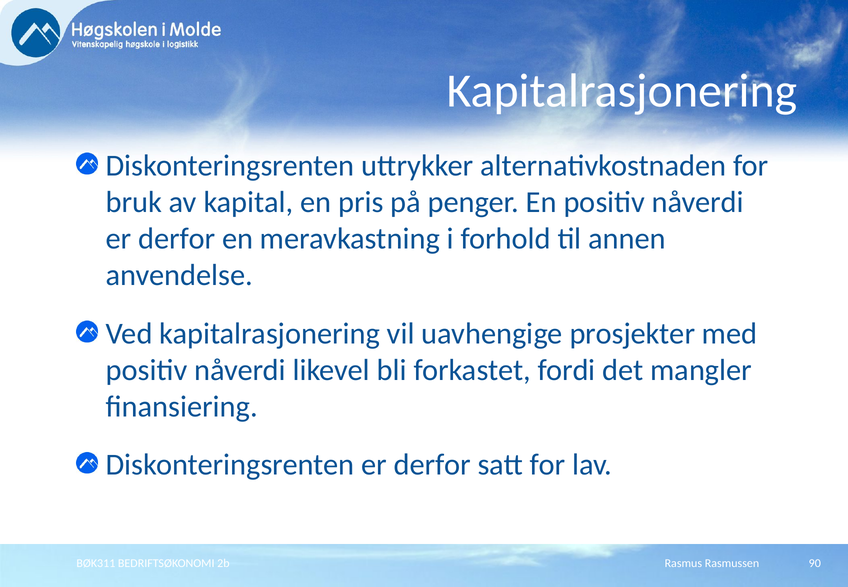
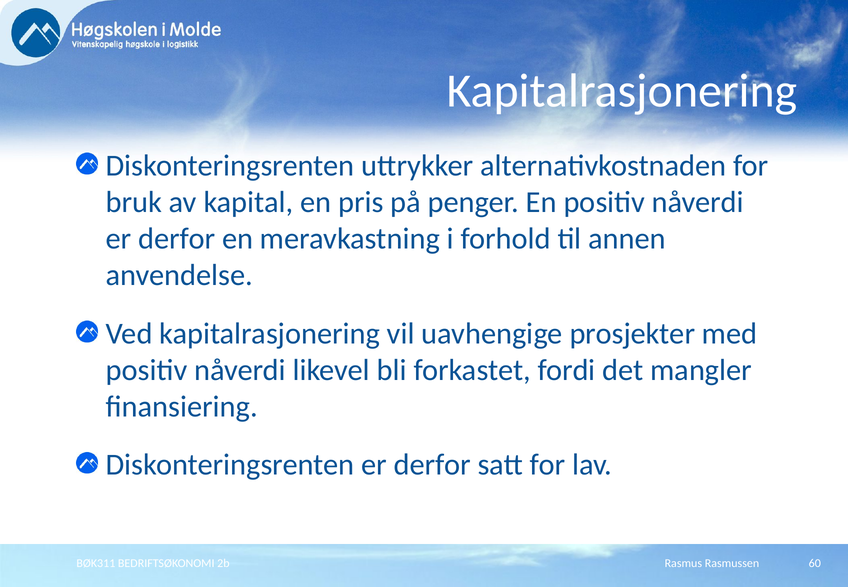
90: 90 -> 60
